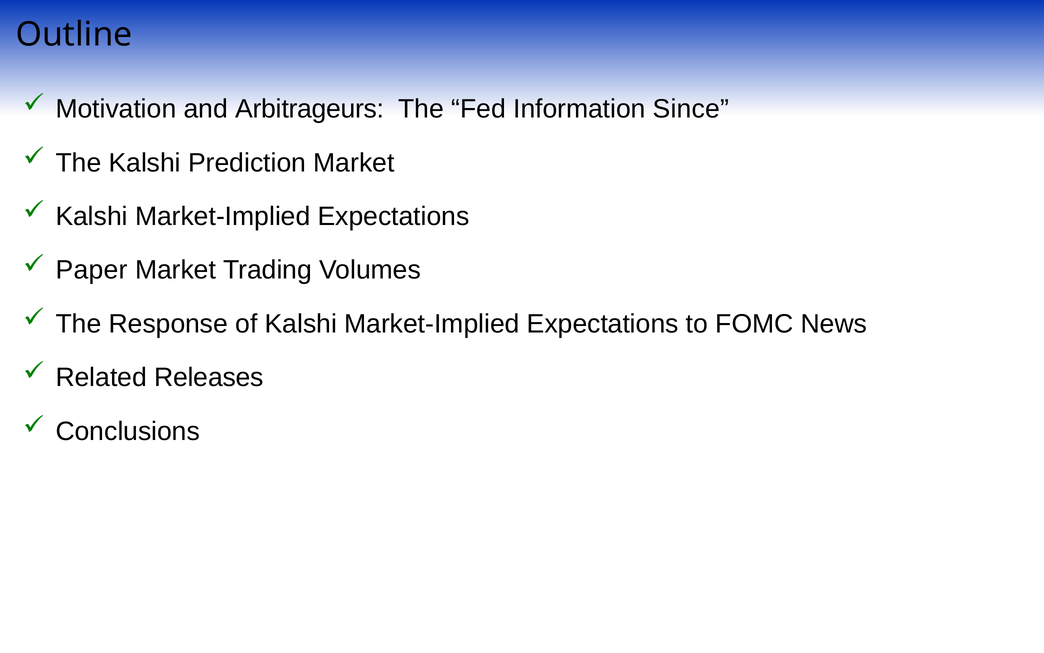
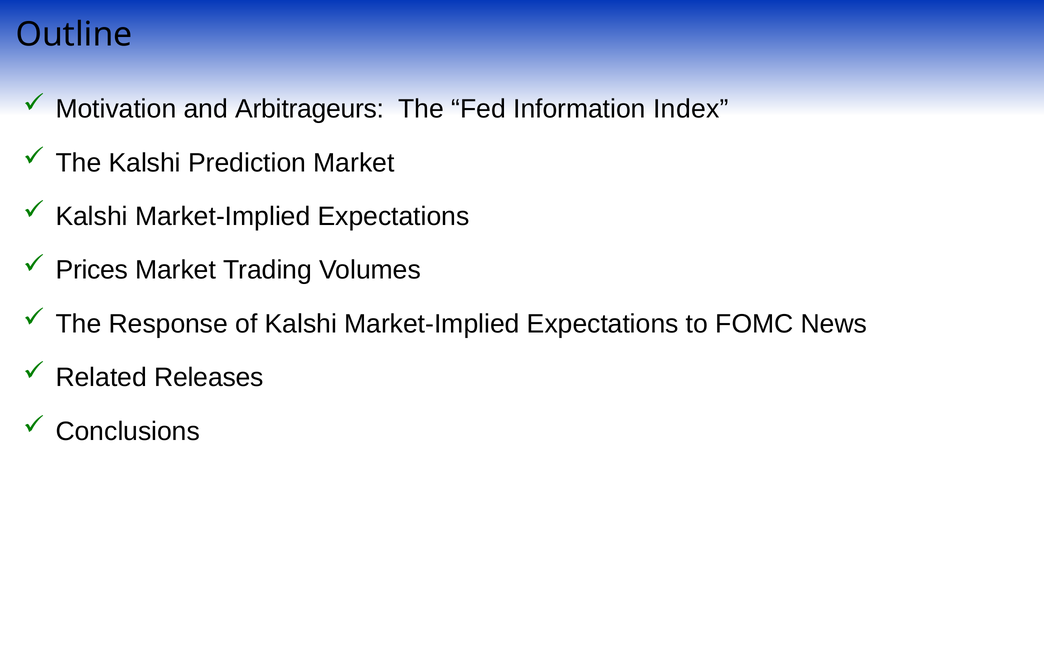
Since: Since -> Index
Paper: Paper -> Prices
